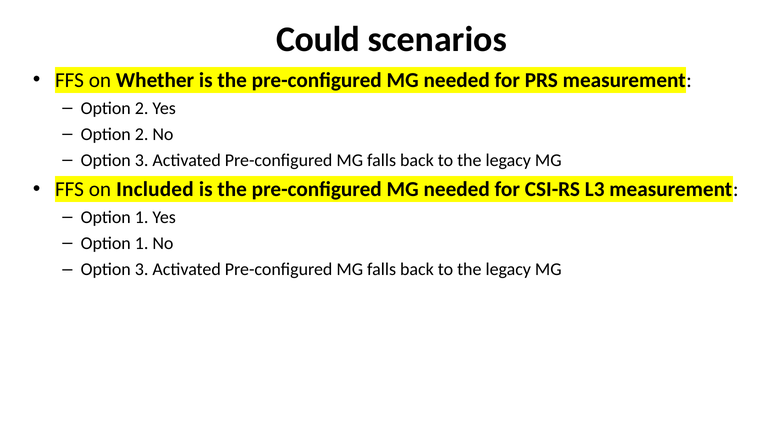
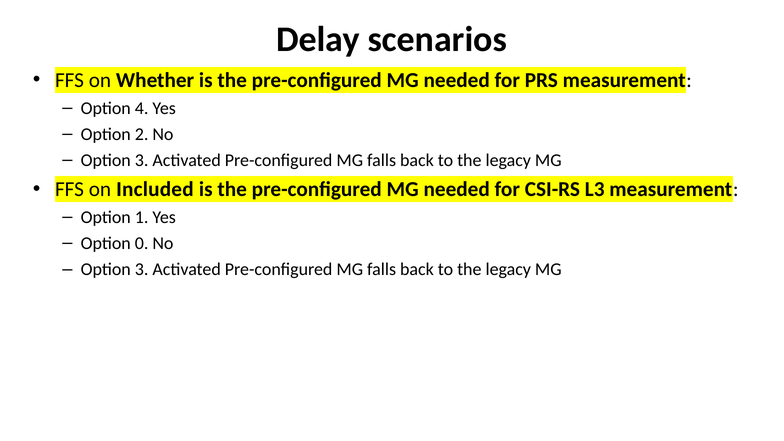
Could: Could -> Delay
2 at (142, 108): 2 -> 4
1 at (142, 243): 1 -> 0
